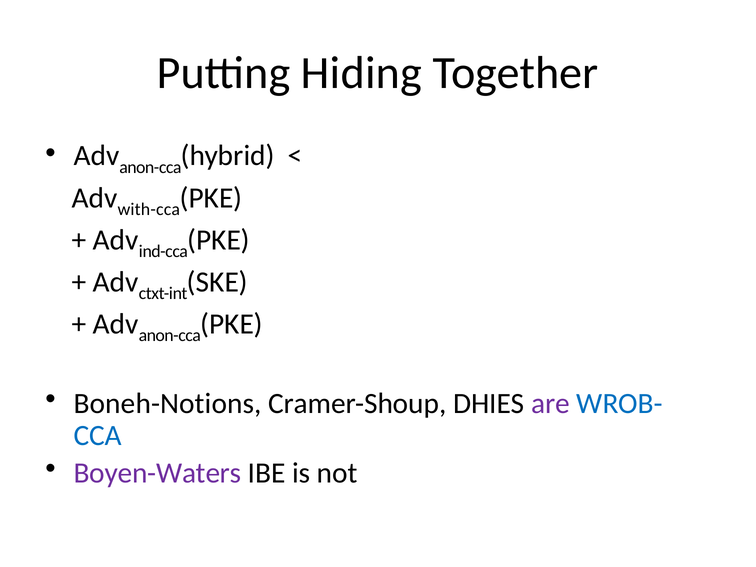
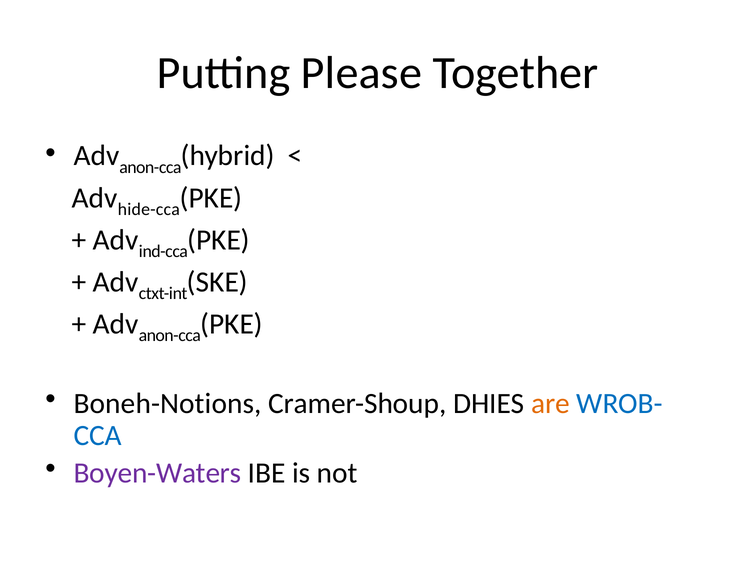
Hiding: Hiding -> Please
with-cca: with-cca -> hide-cca
are colour: purple -> orange
